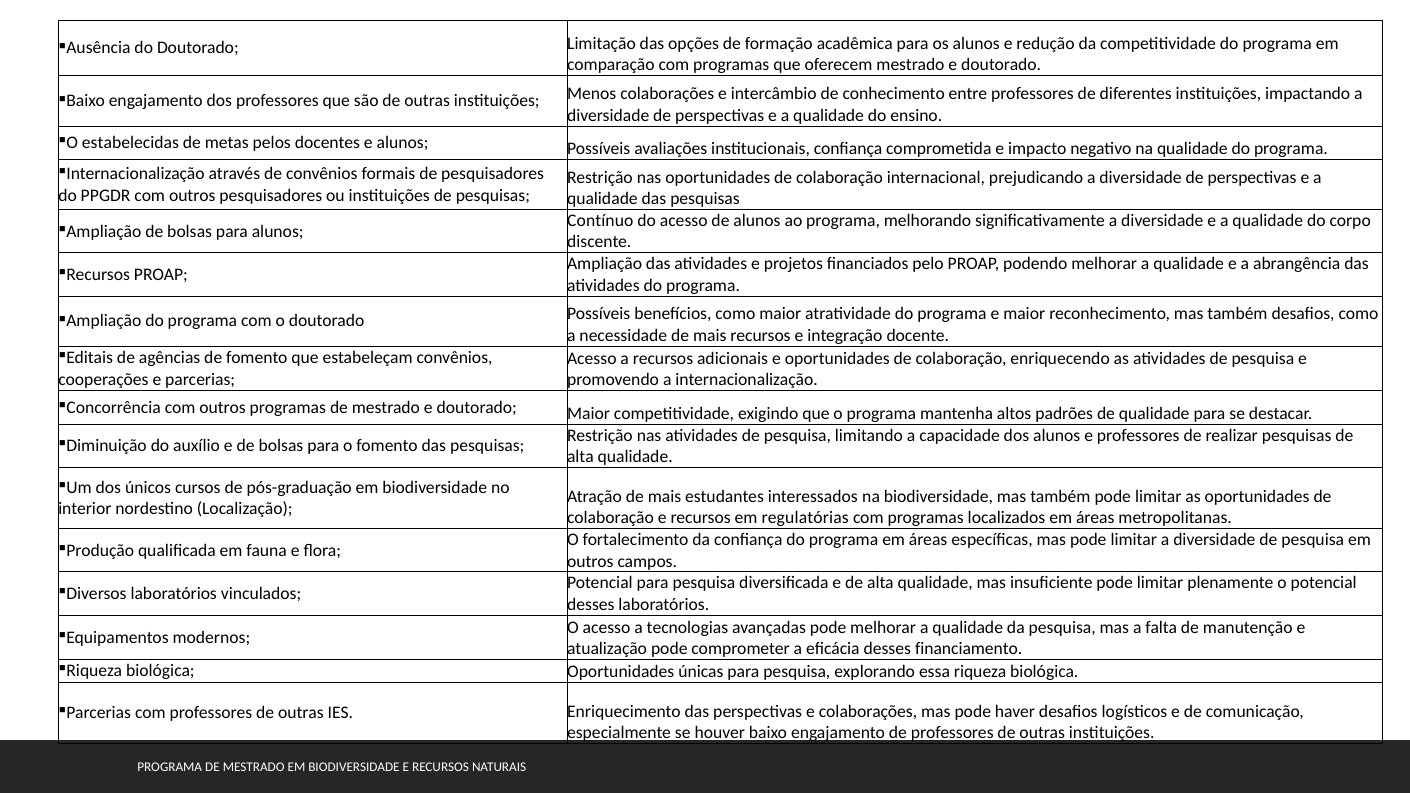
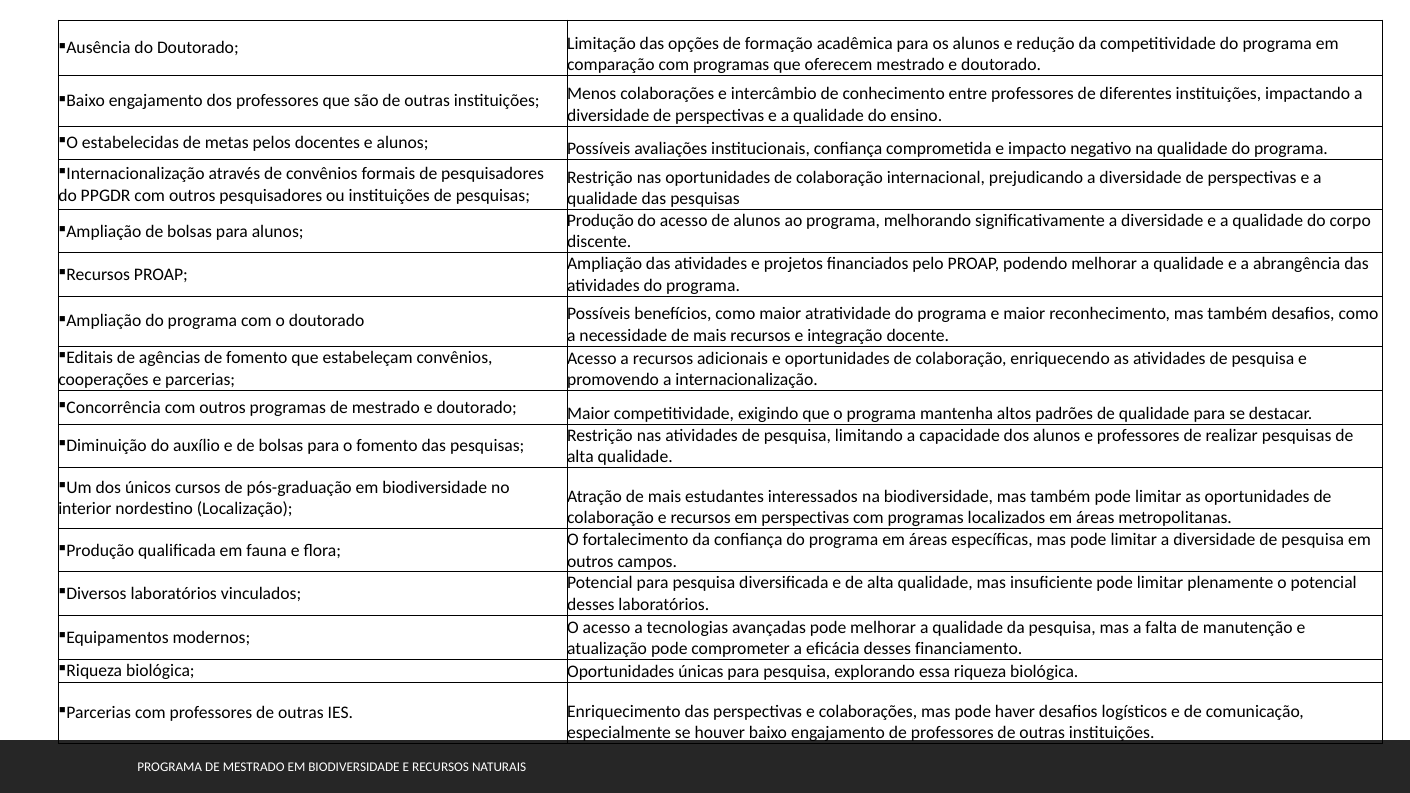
Contínuo: Contínuo -> Produção
em regulatórias: regulatórias -> perspectivas
